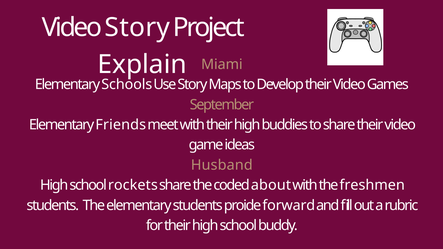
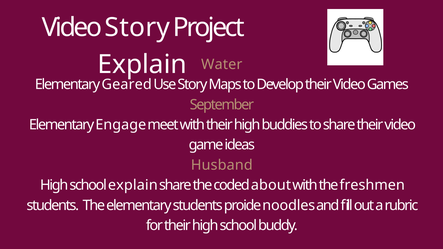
Miami: Miami -> Water
Schools: Schools -> Geared
Friends: Friends -> Engage
school rockets: rockets -> explain
forward: forward -> noodles
